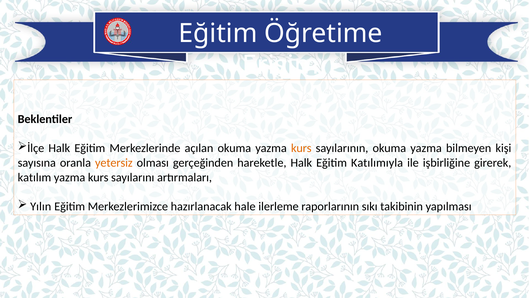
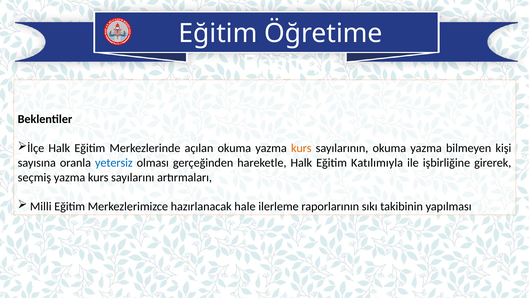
yetersiz colour: orange -> blue
katılım: katılım -> seçmiş
Yılın: Yılın -> Milli
